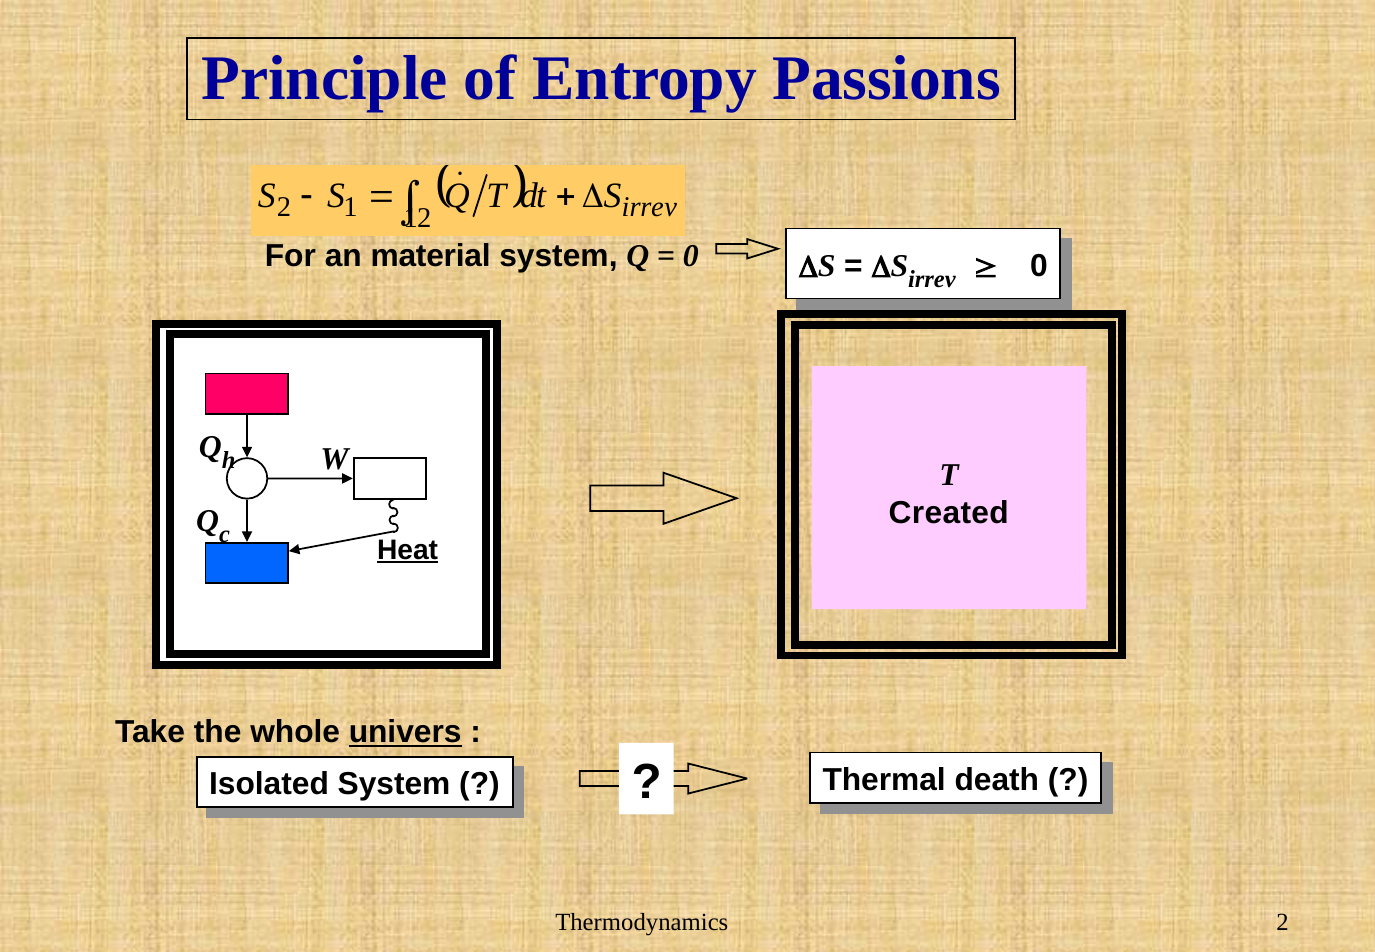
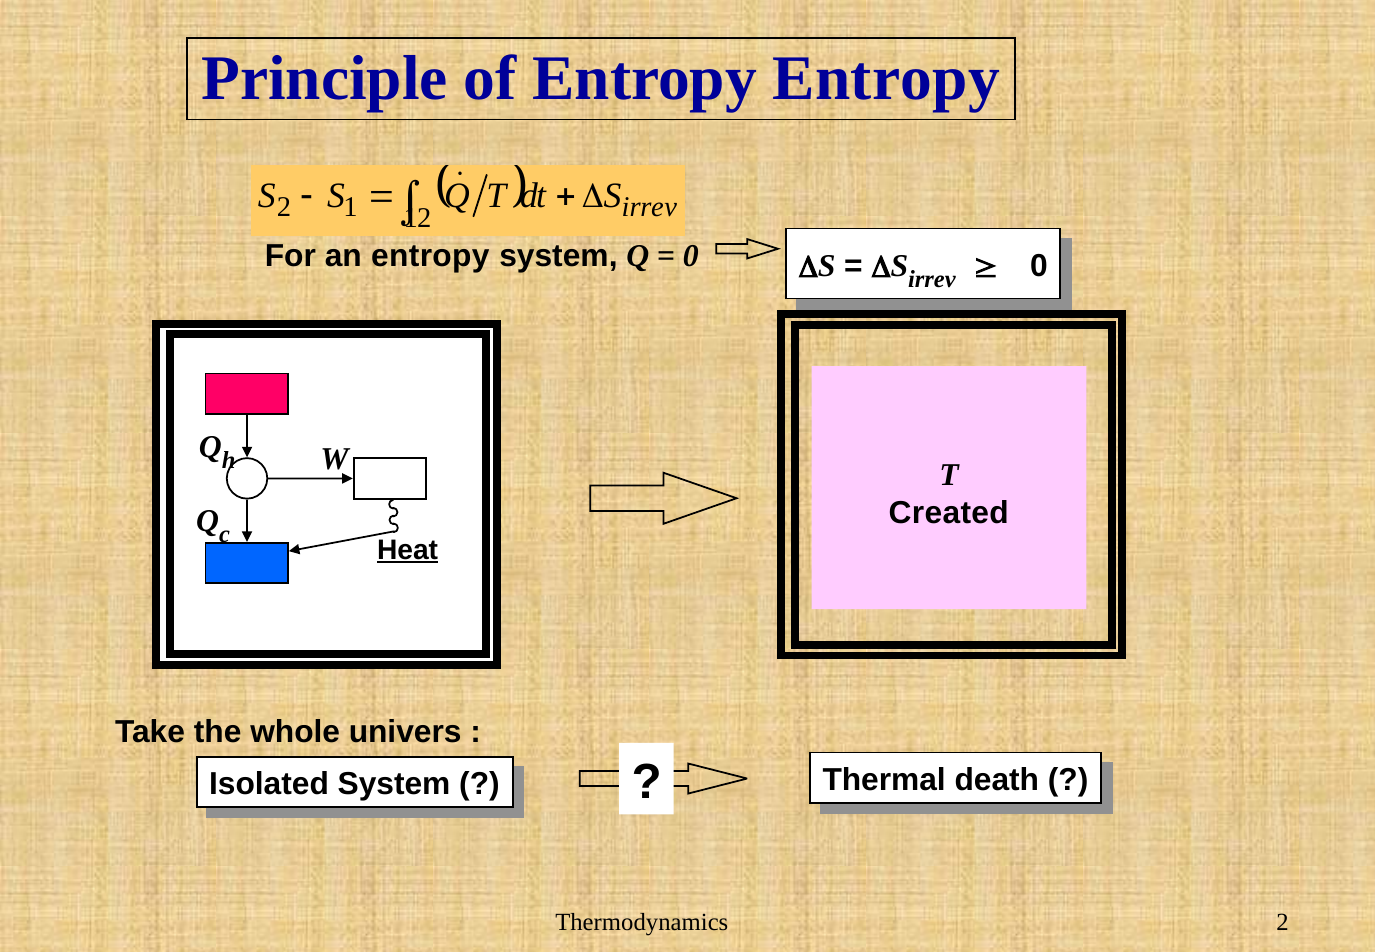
Entropy Passions: Passions -> Entropy
an material: material -> entropy
univers underline: present -> none
